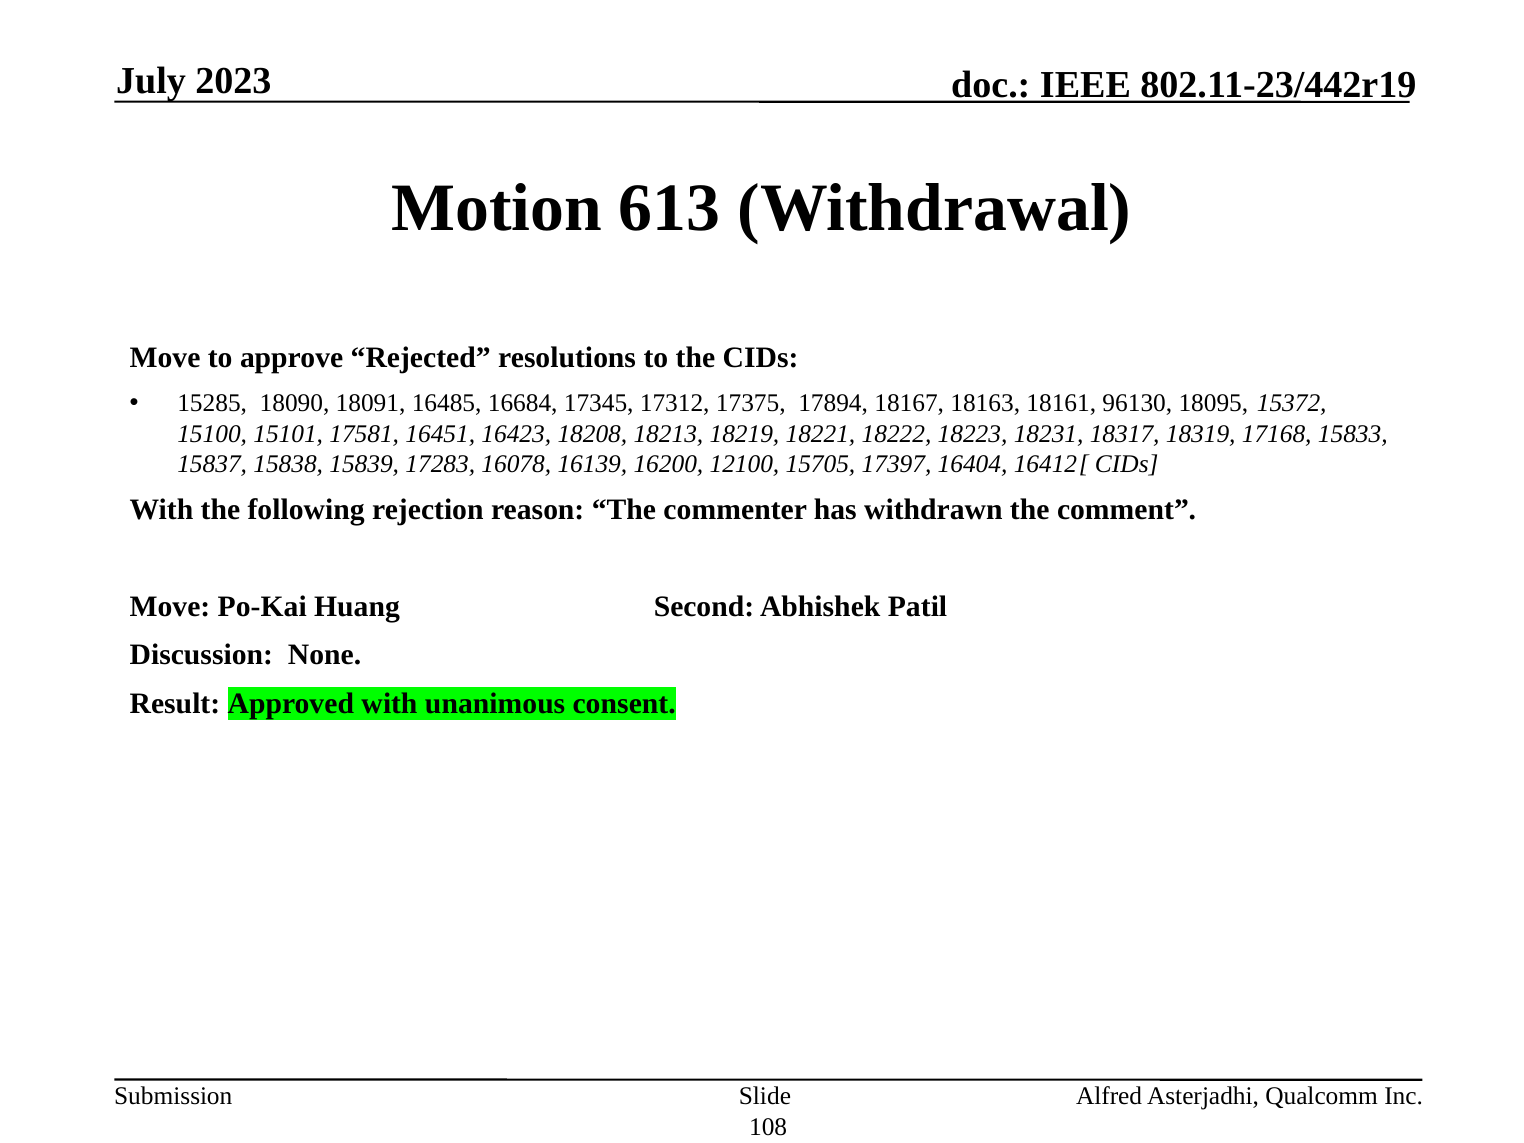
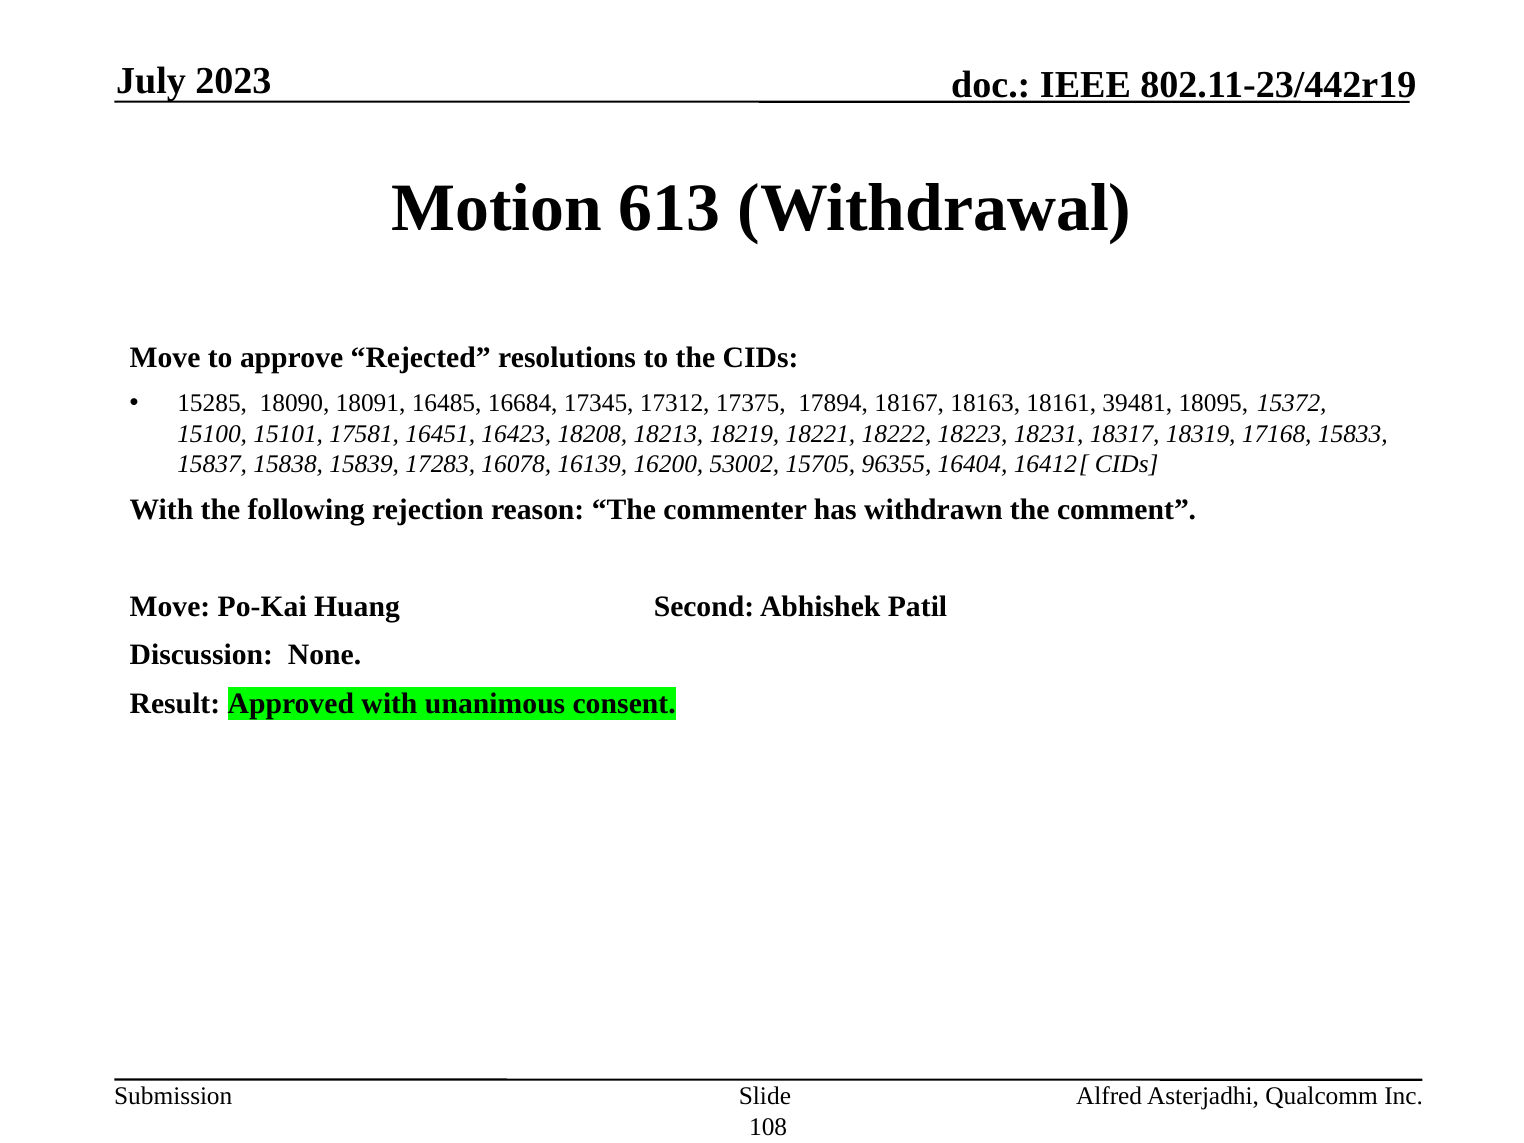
96130: 96130 -> 39481
12100: 12100 -> 53002
17397: 17397 -> 96355
